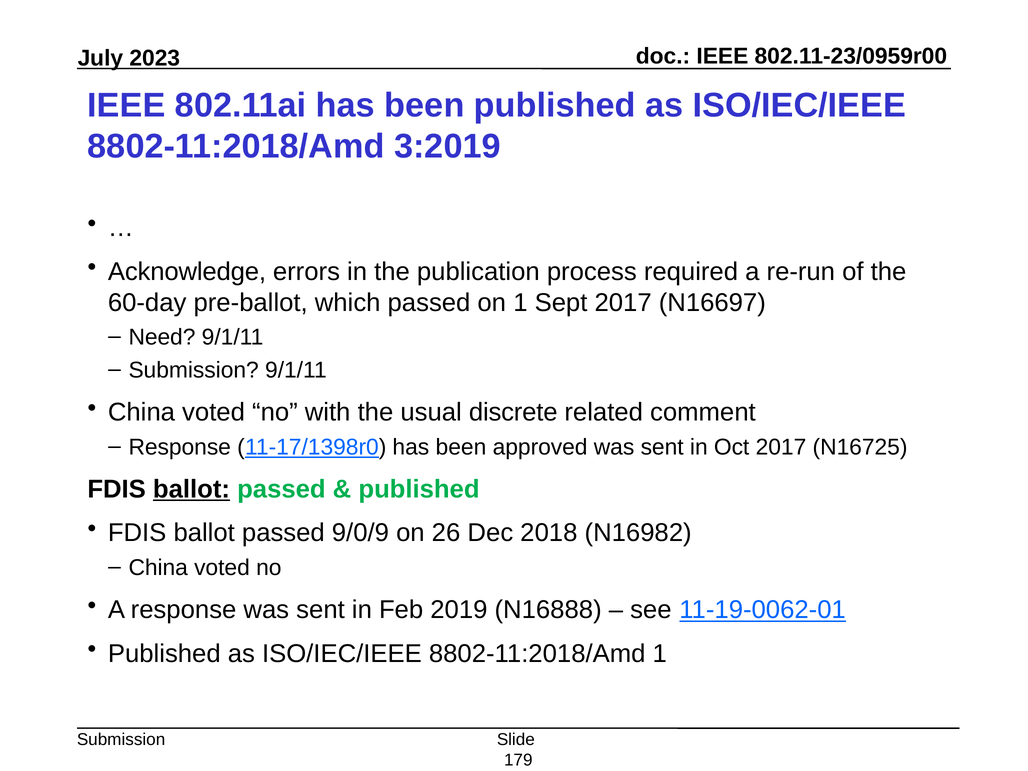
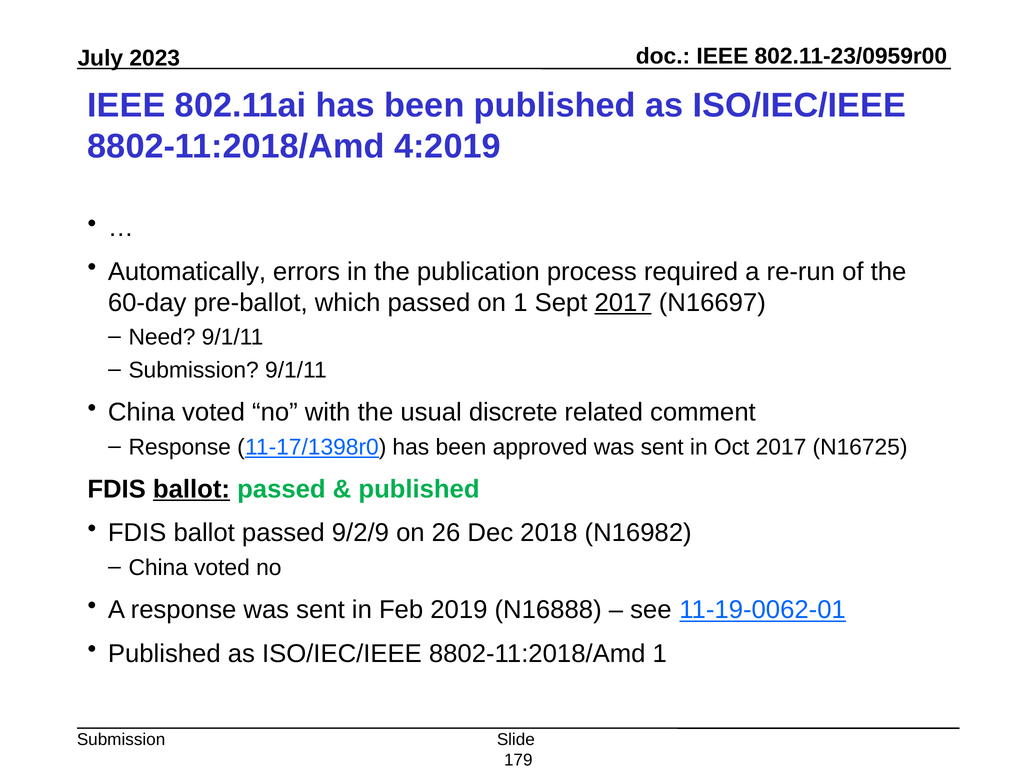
3:2019: 3:2019 -> 4:2019
Acknowledge: Acknowledge -> Automatically
2017 at (623, 303) underline: none -> present
9/0/9: 9/0/9 -> 9/2/9
